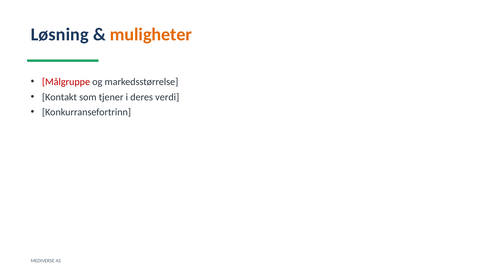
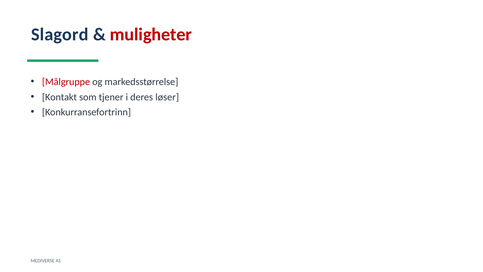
Løsning: Løsning -> Slagord
muligheter colour: orange -> red
verdi: verdi -> løser
